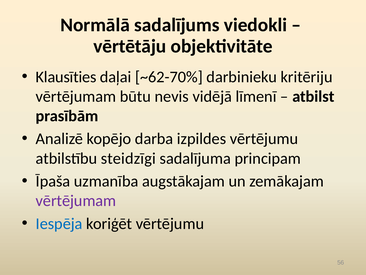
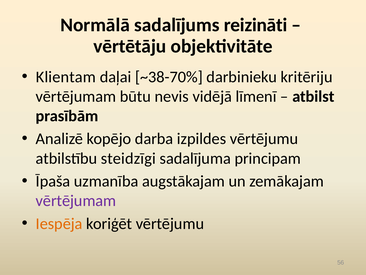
viedokli: viedokli -> reizināti
Klausīties: Klausīties -> Klientam
~62-70%: ~62-70% -> ~38-70%
Iespēja colour: blue -> orange
